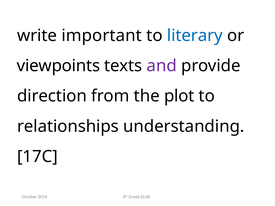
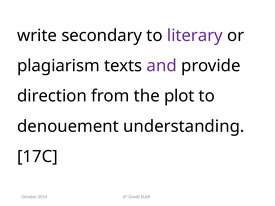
important: important -> secondary
literary colour: blue -> purple
viewpoints: viewpoints -> plagiarism
relationships: relationships -> denouement
